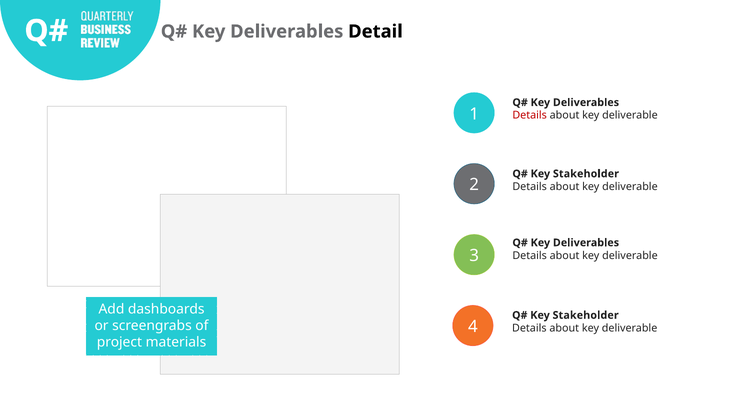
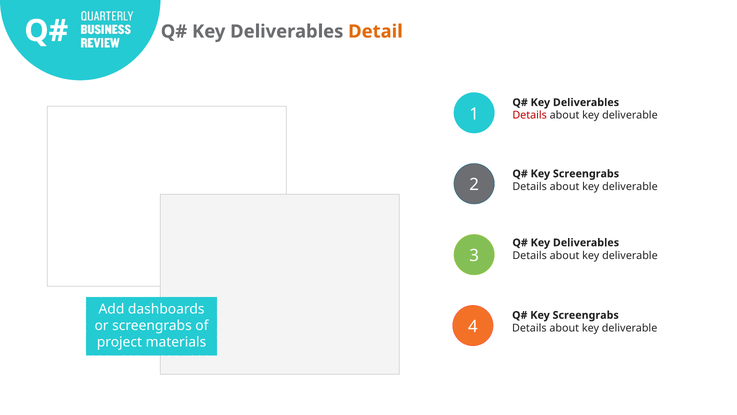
Detail colour: black -> orange
Stakeholder at (586, 174): Stakeholder -> Screengrabs
Stakeholder at (586, 315): Stakeholder -> Screengrabs
